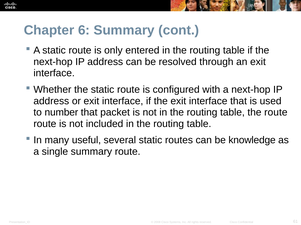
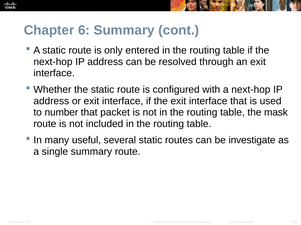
the route: route -> mask
knowledge: knowledge -> investigate
